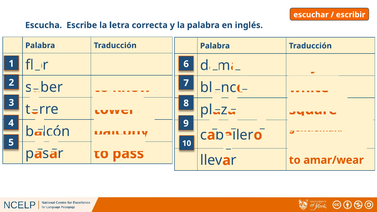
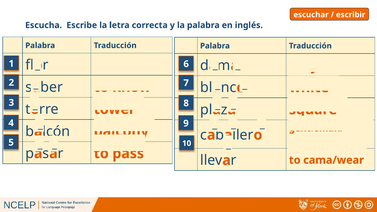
amar/wear: amar/wear -> cama/wear
